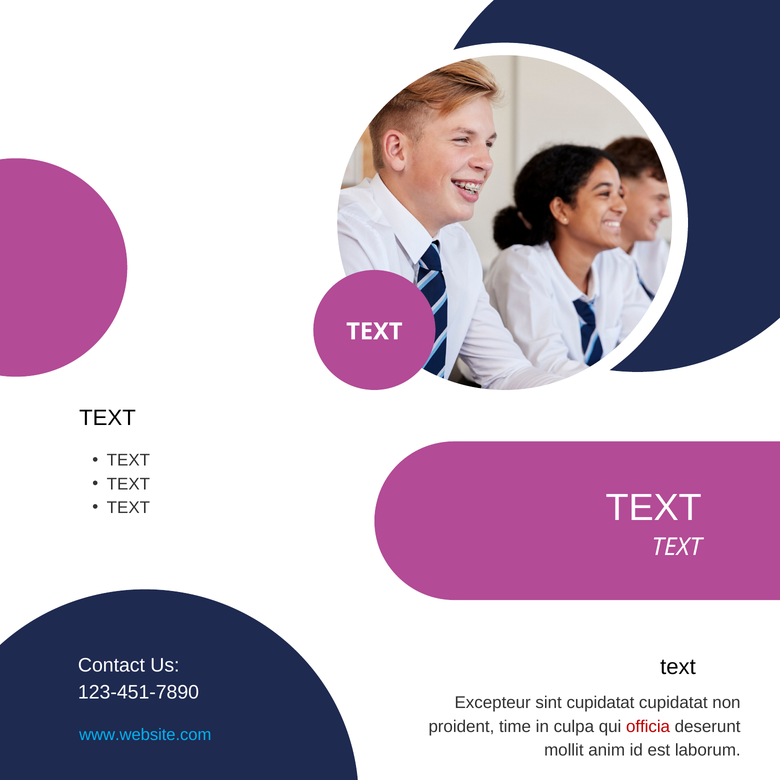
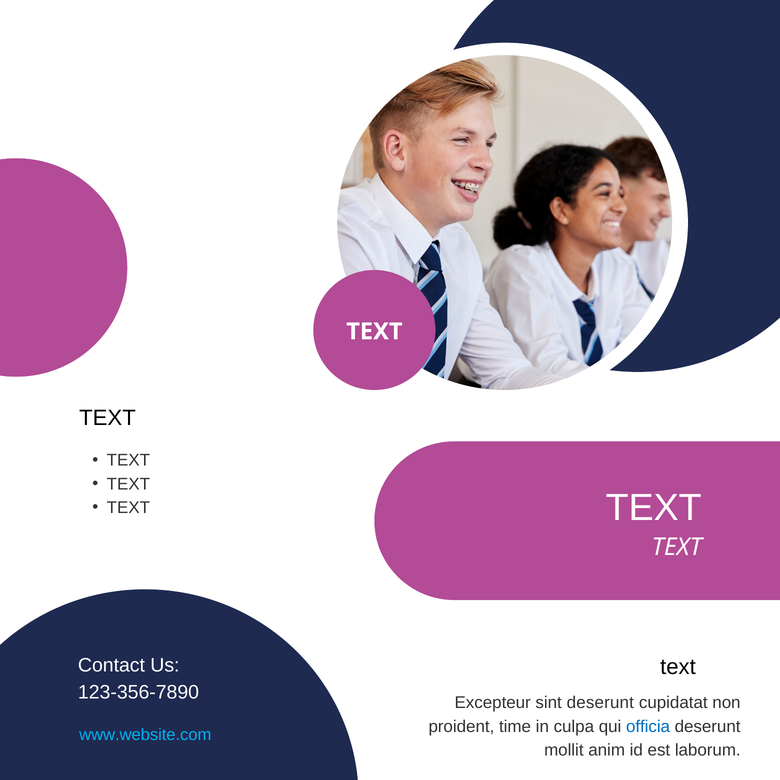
123-451-7890: 123-451-7890 -> 123-356-7890
sint cupidatat: cupidatat -> deserunt
officia colour: red -> blue
